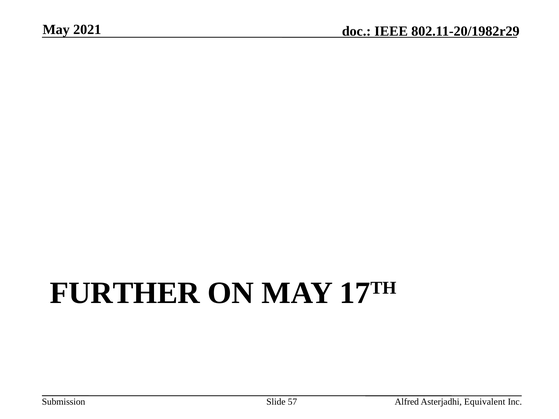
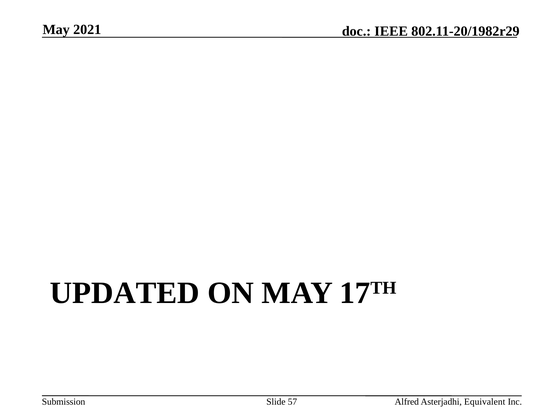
FURTHER: FURTHER -> UPDATED
